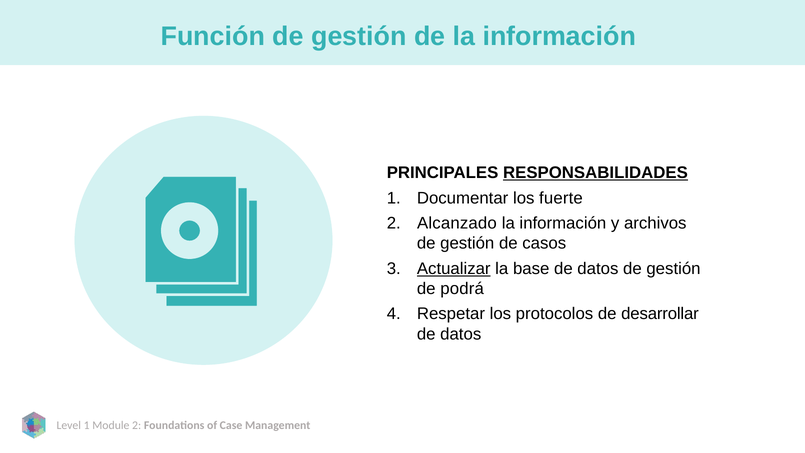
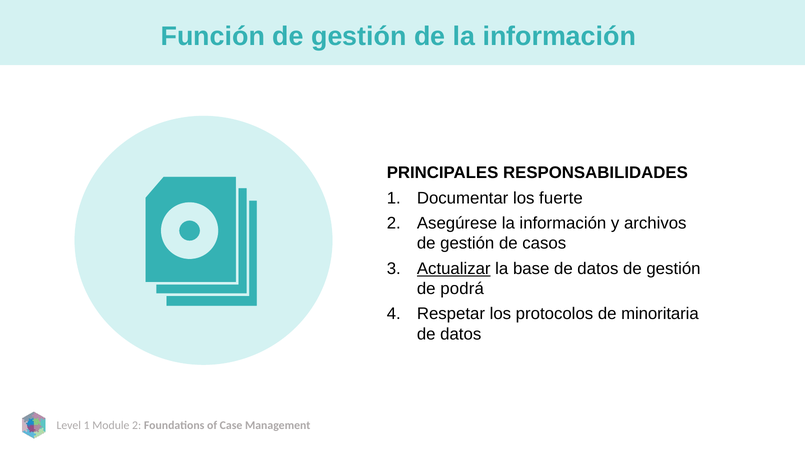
RESPONSABILIDADES underline: present -> none
Alcanzado: Alcanzado -> Asegúrese
desarrollar: desarrollar -> minoritaria
